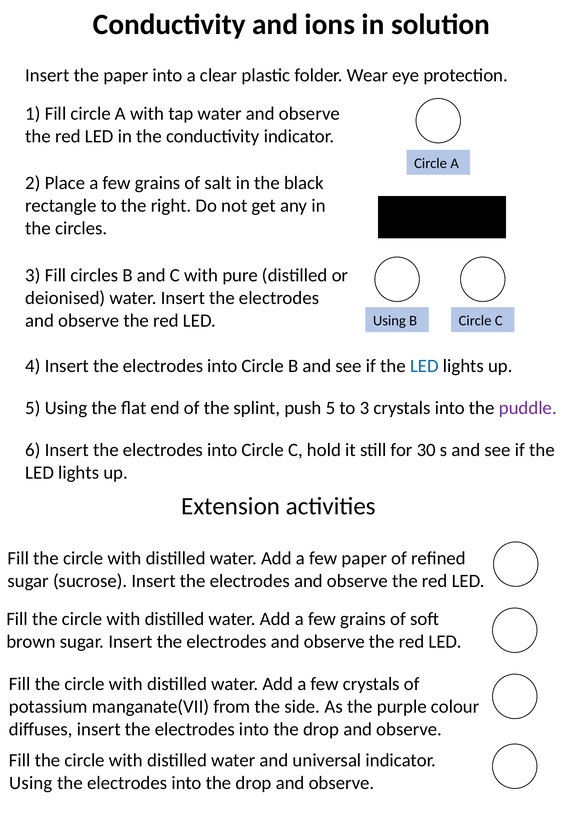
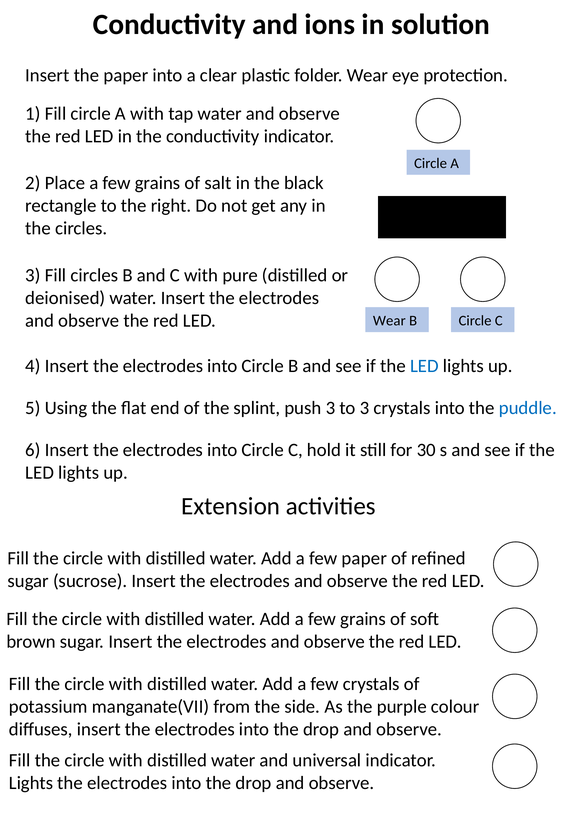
Using at (389, 321): Using -> Wear
push 5: 5 -> 3
puddle colour: purple -> blue
Using at (31, 783): Using -> Lights
